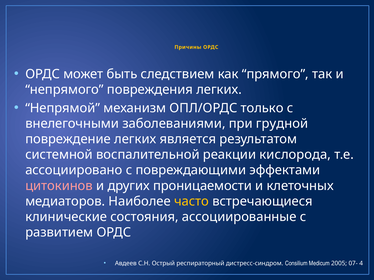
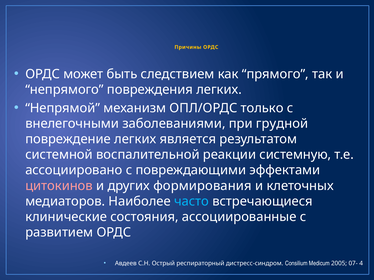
кислорода: кислорода -> системную
проницаемости: проницаемости -> формирования
часто colour: yellow -> light blue
